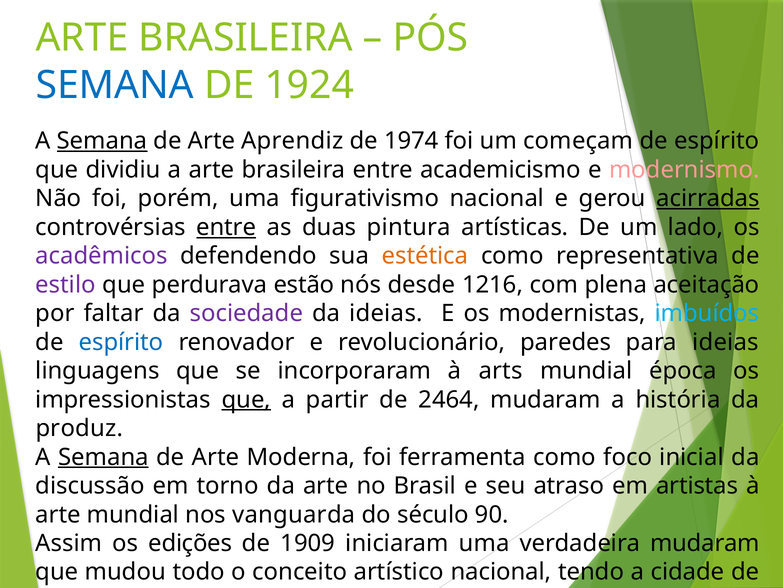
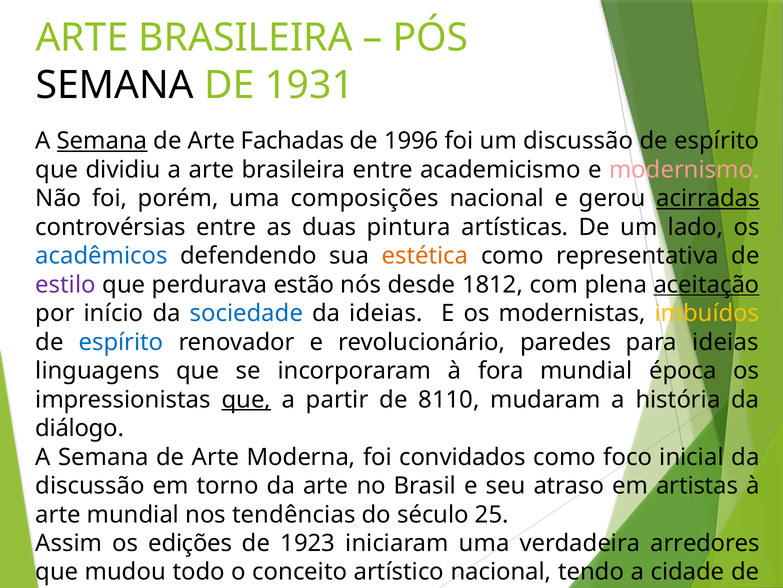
SEMANA at (115, 85) colour: blue -> black
1924: 1924 -> 1931
Aprendiz: Aprendiz -> Fachadas
1974: 1974 -> 1996
um começam: começam -> discussão
figurativismo: figurativismo -> composições
entre at (226, 227) underline: present -> none
acadêmicos colour: purple -> blue
1216: 1216 -> 1812
aceitação underline: none -> present
faltar: faltar -> início
sociedade colour: purple -> blue
imbuídos colour: light blue -> yellow
arts: arts -> fora
2464: 2464 -> 8110
produz: produz -> diálogo
Semana at (103, 457) underline: present -> none
ferramenta: ferramenta -> convidados
vanguarda: vanguarda -> tendências
90: 90 -> 25
1909: 1909 -> 1923
verdadeira mudaram: mudaram -> arredores
